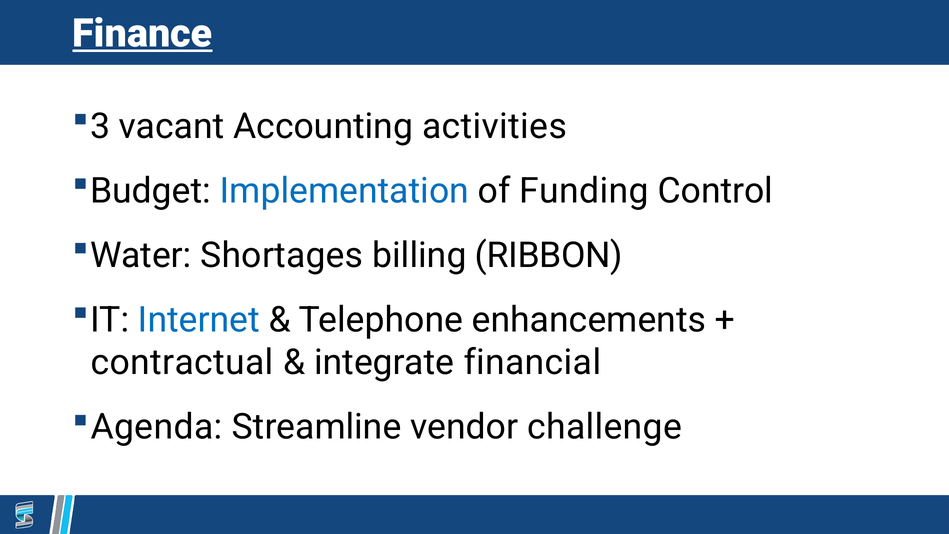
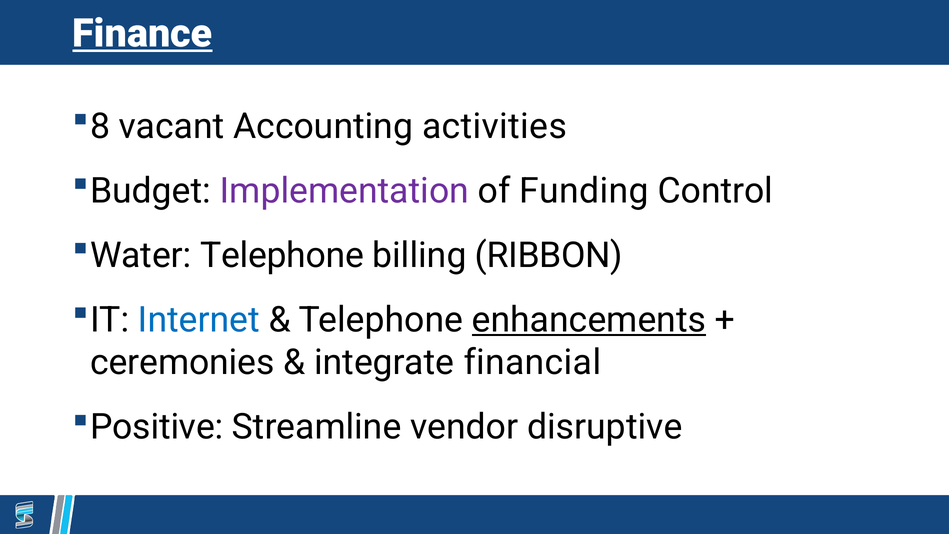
3: 3 -> 8
Implementation colour: blue -> purple
Water Shortages: Shortages -> Telephone
enhancements underline: none -> present
contractual: contractual -> ceremonies
Agenda: Agenda -> Positive
challenge: challenge -> disruptive
